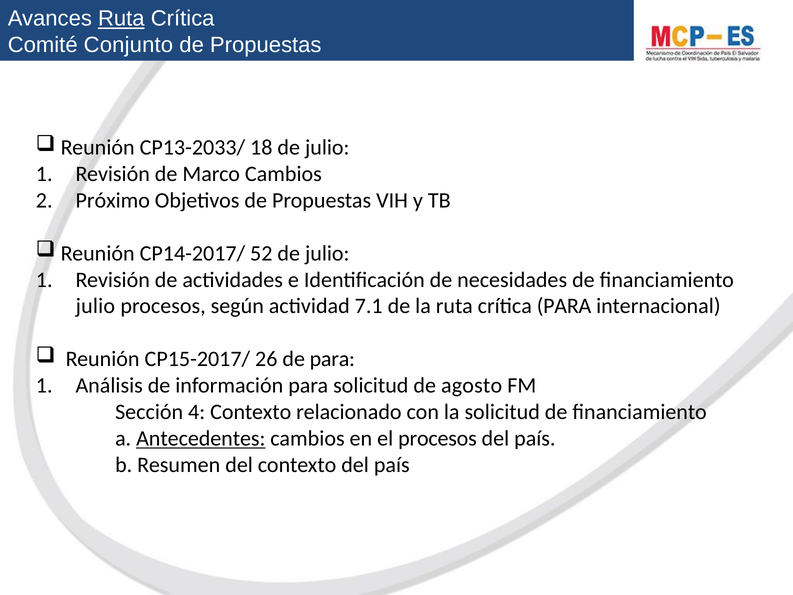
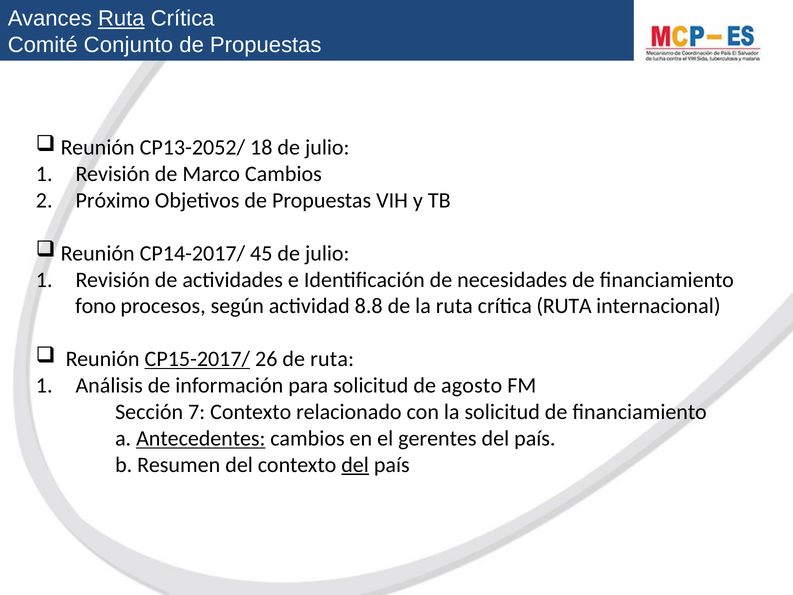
CP13-2033/: CP13-2033/ -> CP13-2052/
52: 52 -> 45
julio at (95, 306): julio -> fono
7.1: 7.1 -> 8.8
crítica PARA: PARA -> RUTA
CP15-2017/ underline: none -> present
de para: para -> ruta
4: 4 -> 7
el procesos: procesos -> gerentes
del at (355, 465) underline: none -> present
